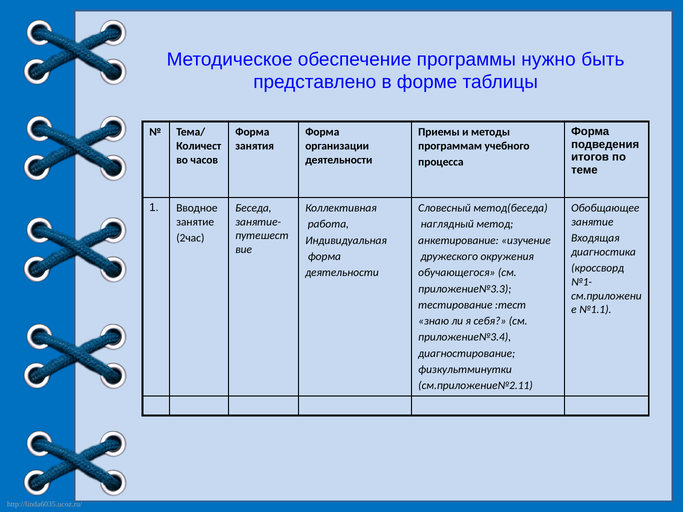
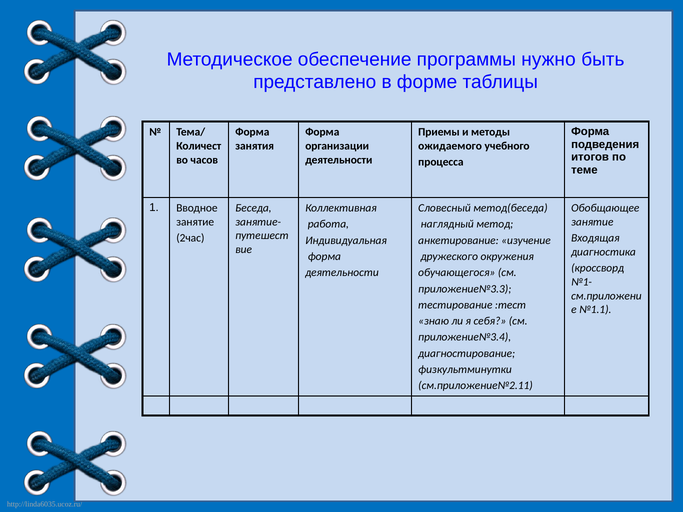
программам: программам -> ожидаемого
